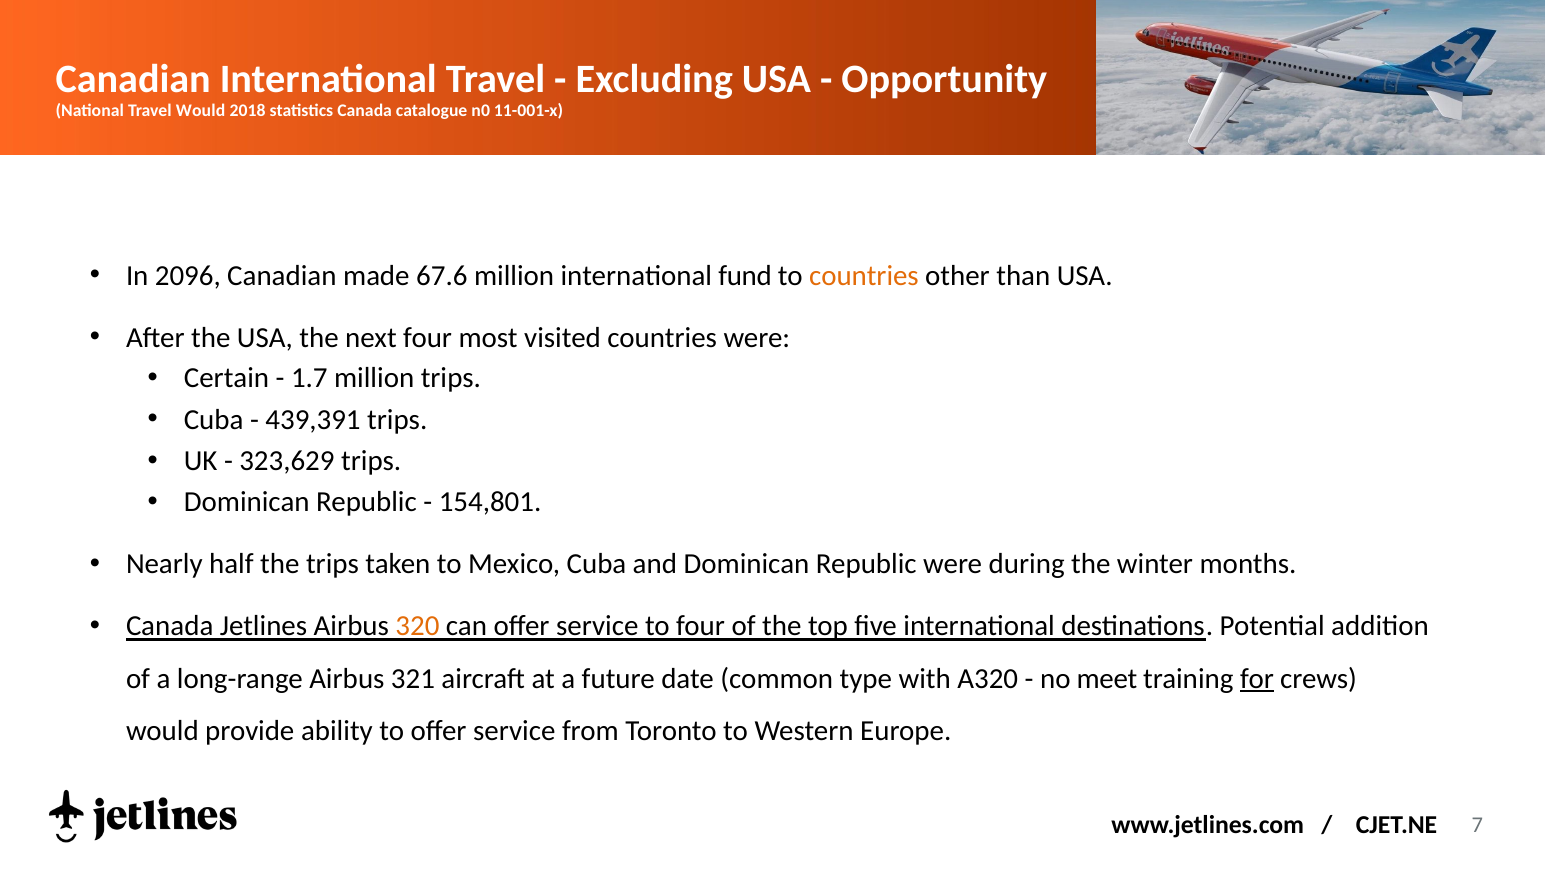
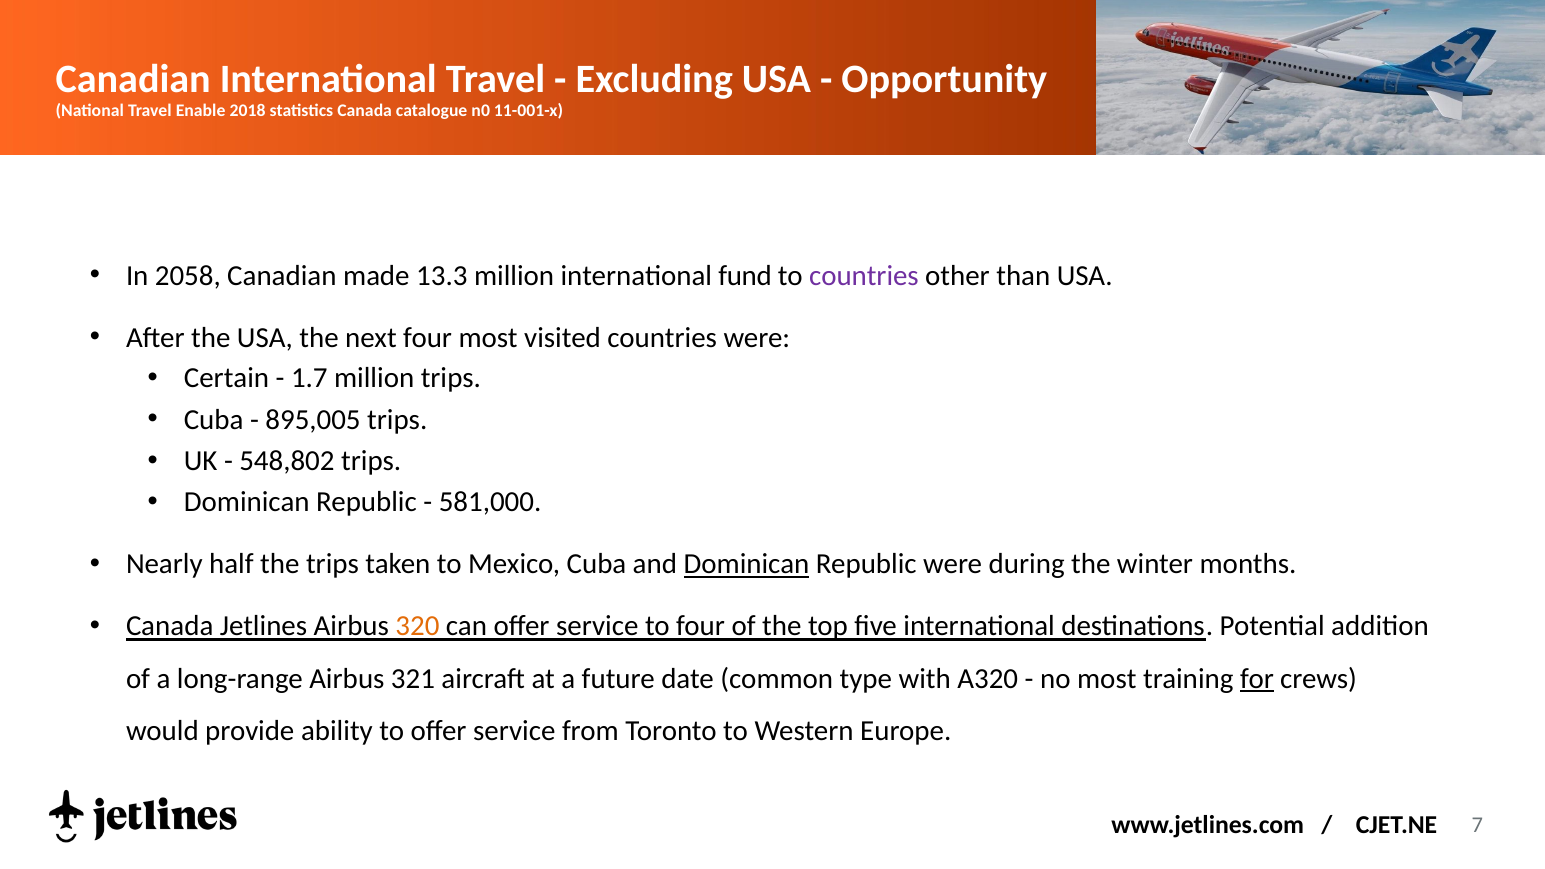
Travel Would: Would -> Enable
2096: 2096 -> 2058
67.6: 67.6 -> 13.3
countries at (864, 276) colour: orange -> purple
439,391: 439,391 -> 895,005
323,629: 323,629 -> 548,802
154,801: 154,801 -> 581,000
Dominican at (747, 564) underline: none -> present
no meet: meet -> most
